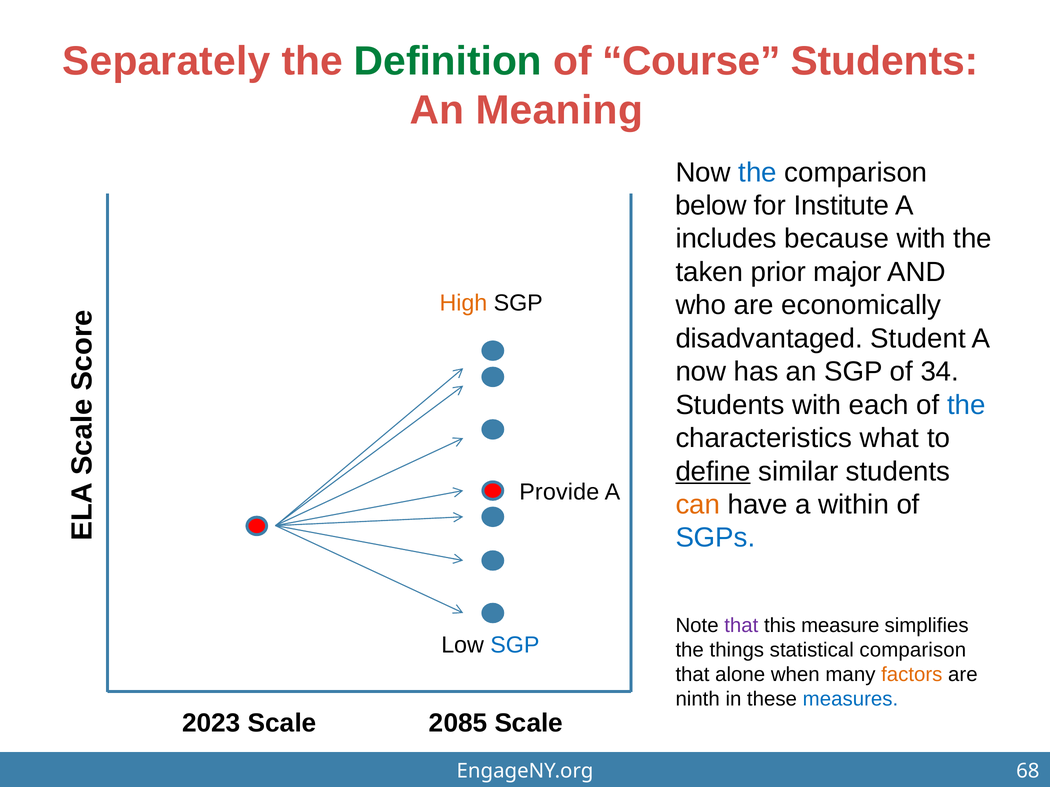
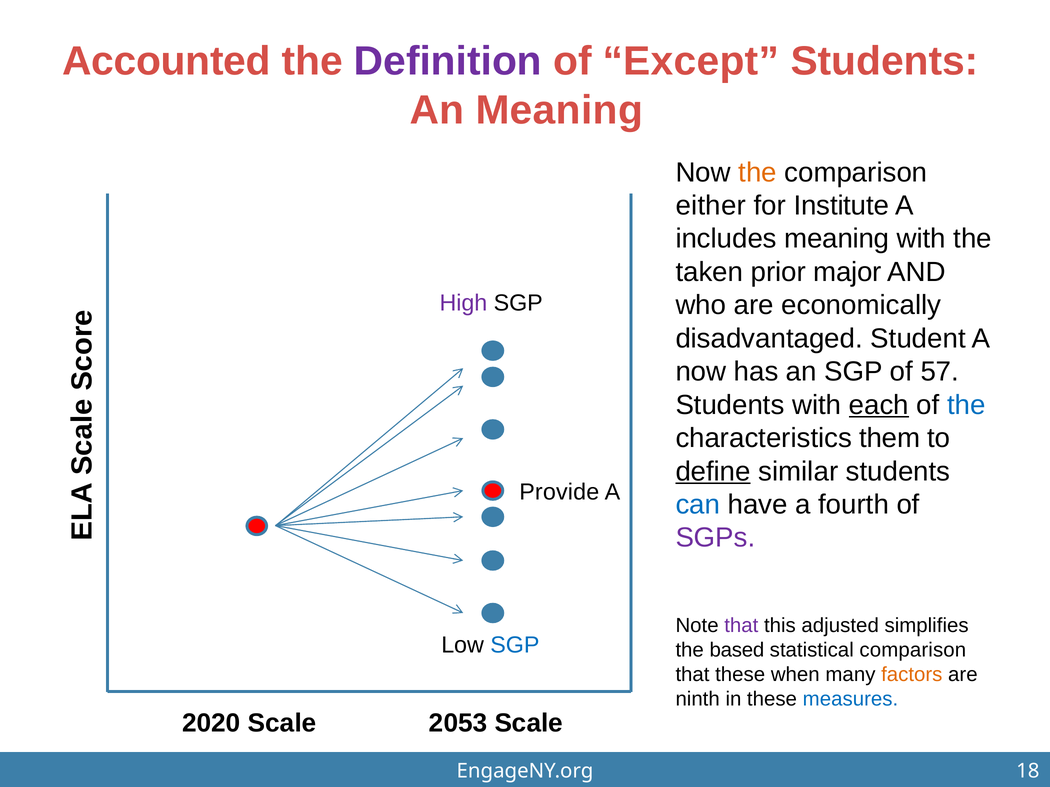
Separately: Separately -> Accounted
Definition colour: green -> purple
Course: Course -> Except
the at (758, 173) colour: blue -> orange
below: below -> either
includes because: because -> meaning
High colour: orange -> purple
34: 34 -> 57
each underline: none -> present
what: what -> them
can colour: orange -> blue
within: within -> fourth
SGPs colour: blue -> purple
measure: measure -> adjusted
things: things -> based
that alone: alone -> these
2023: 2023 -> 2020
2085: 2085 -> 2053
68: 68 -> 18
